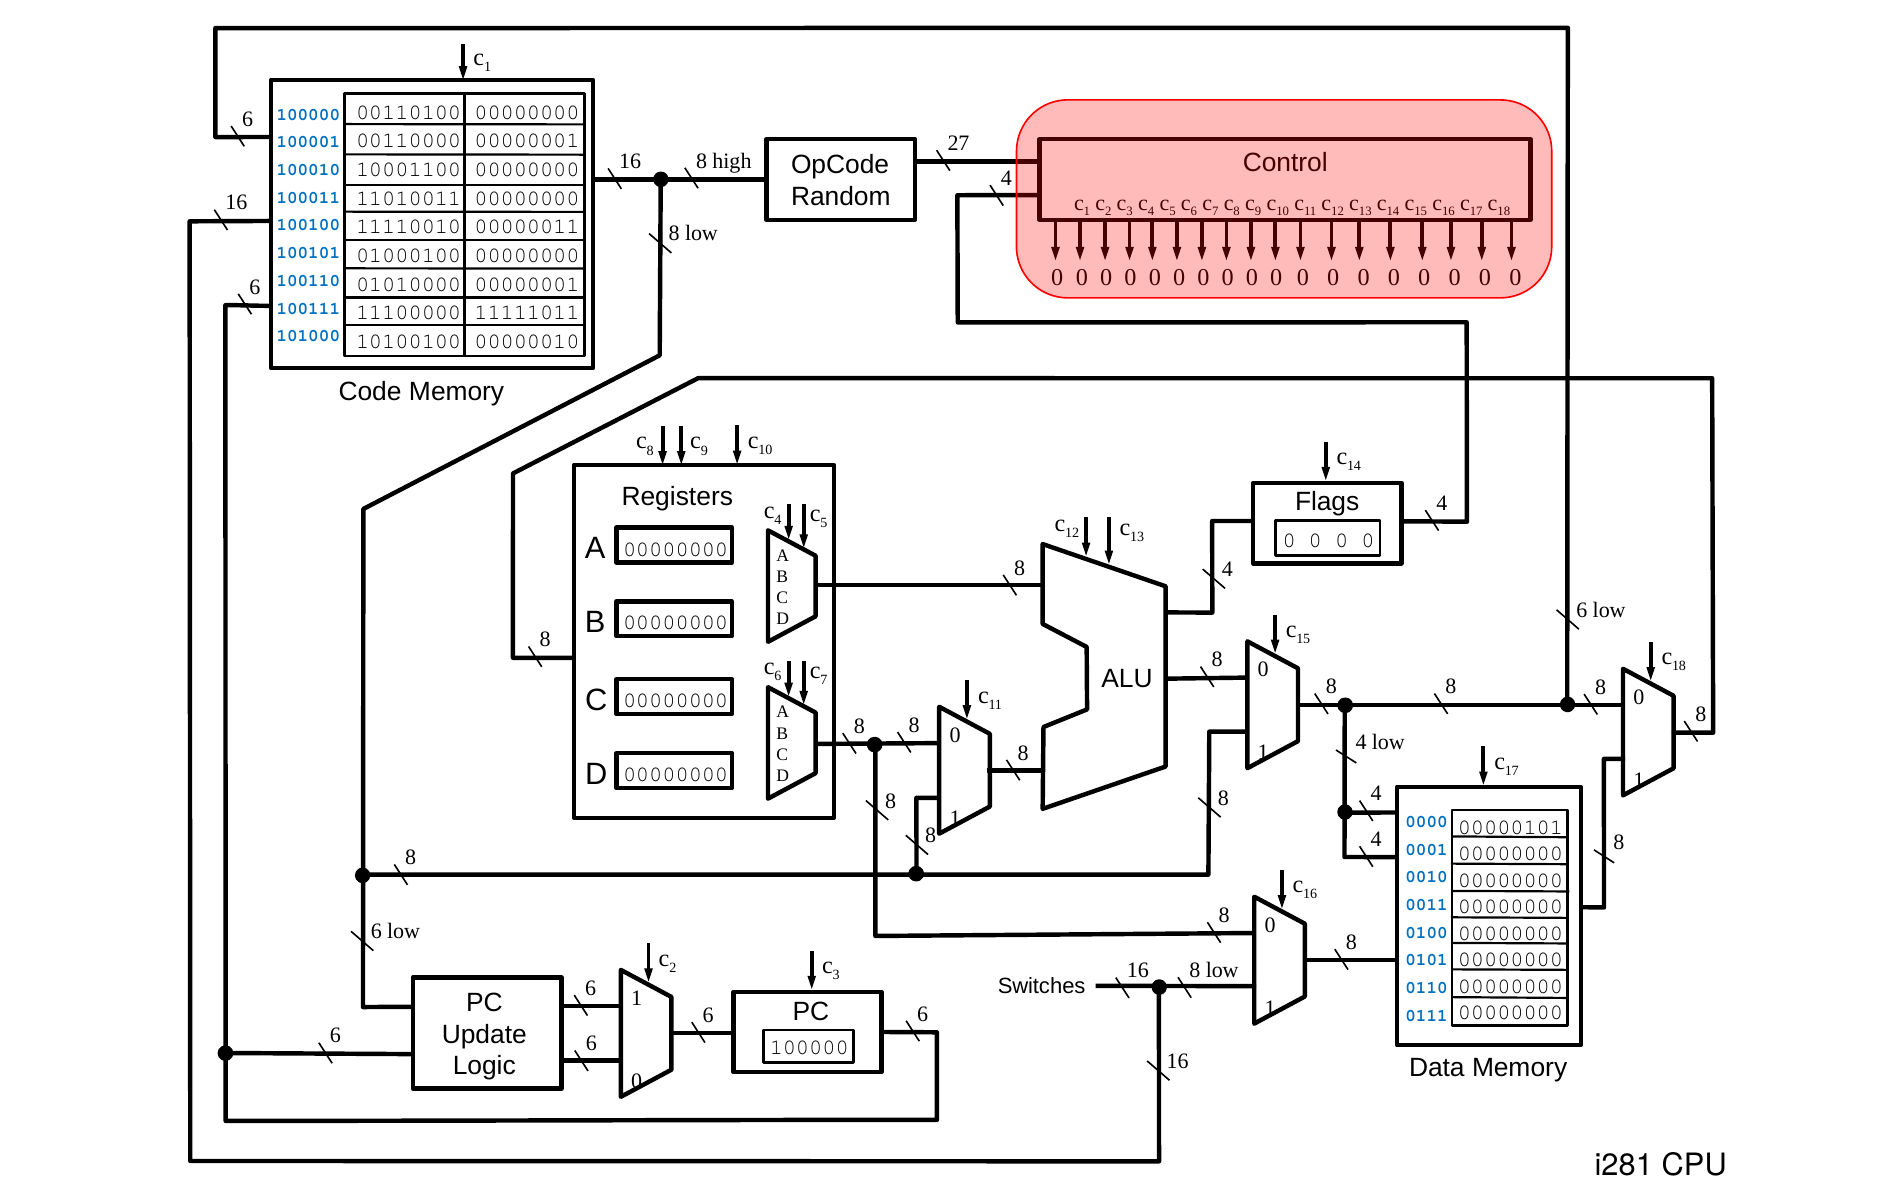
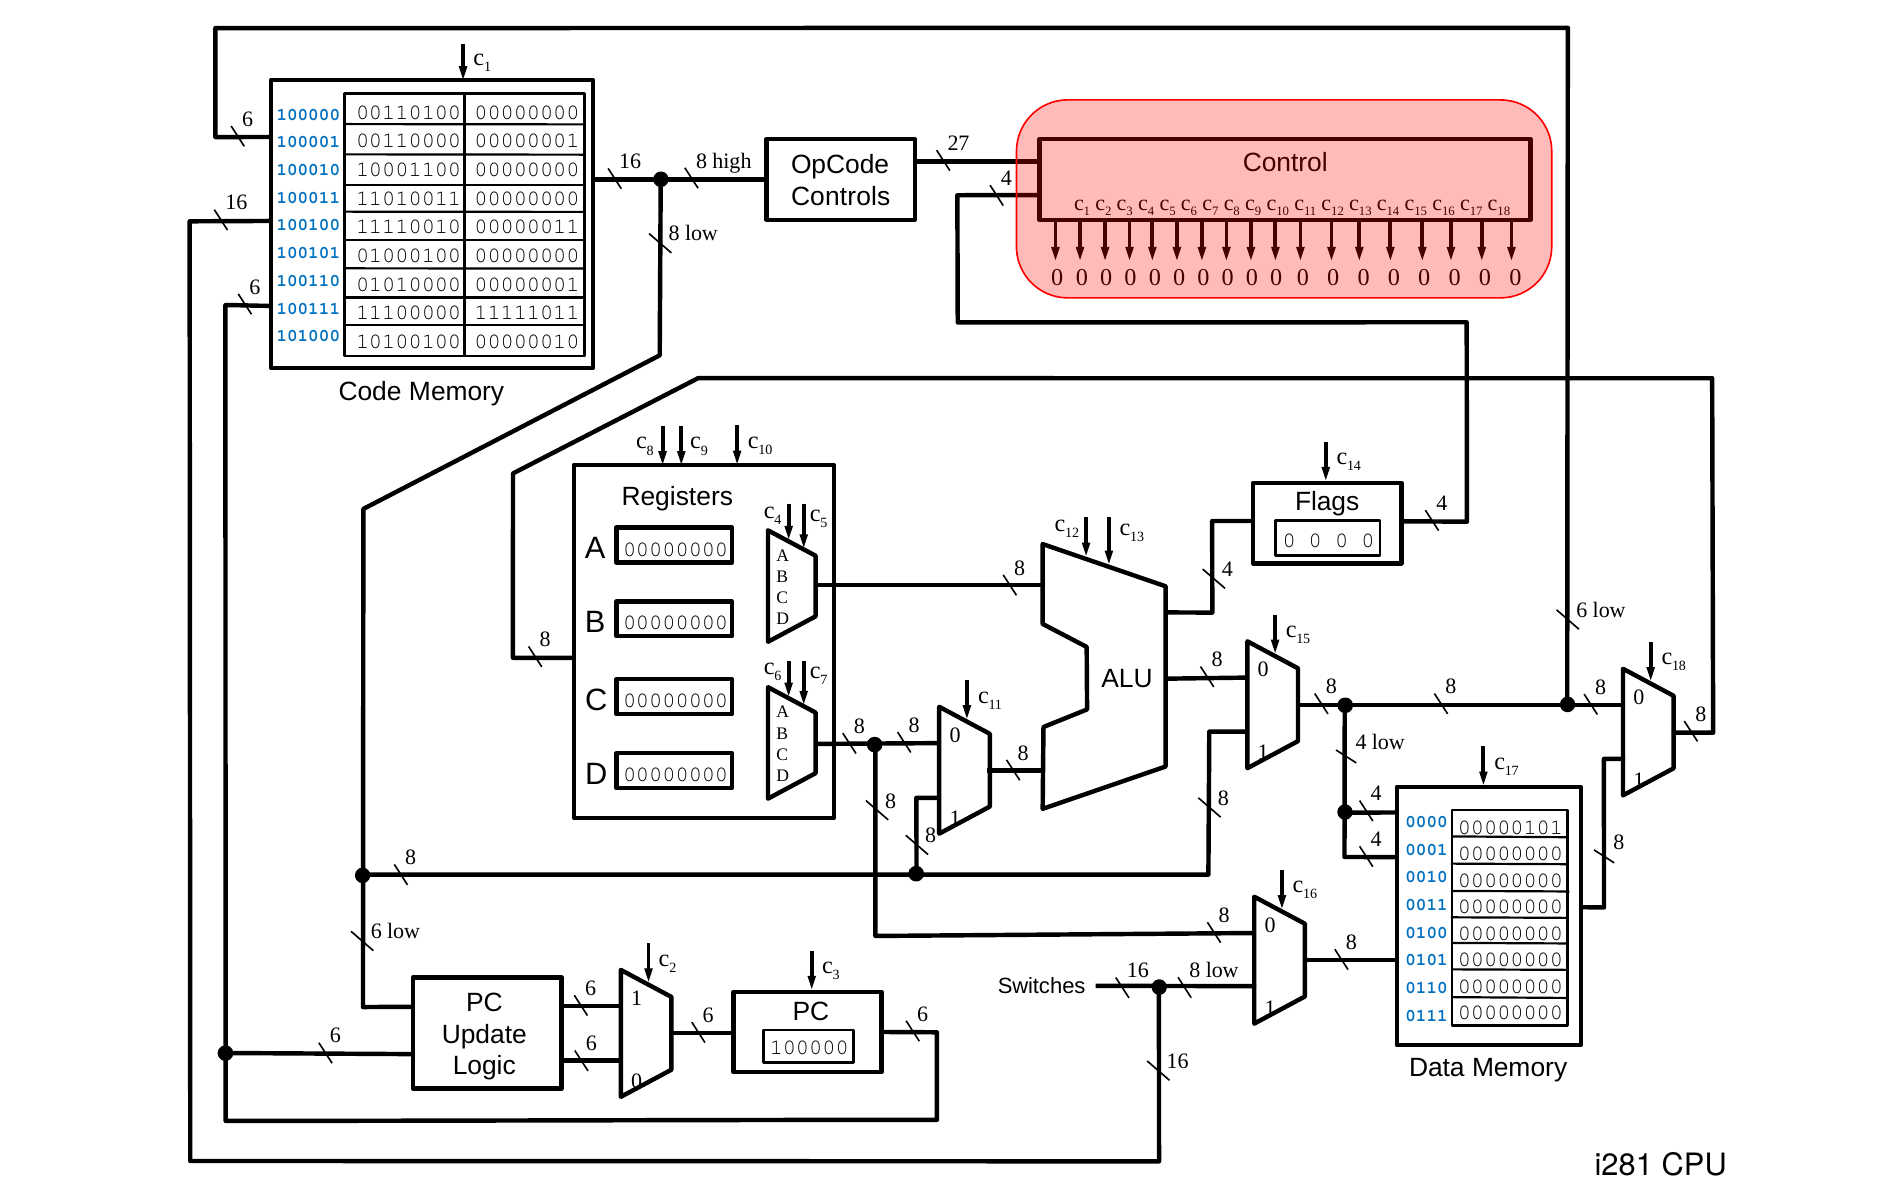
Random: Random -> Controls
